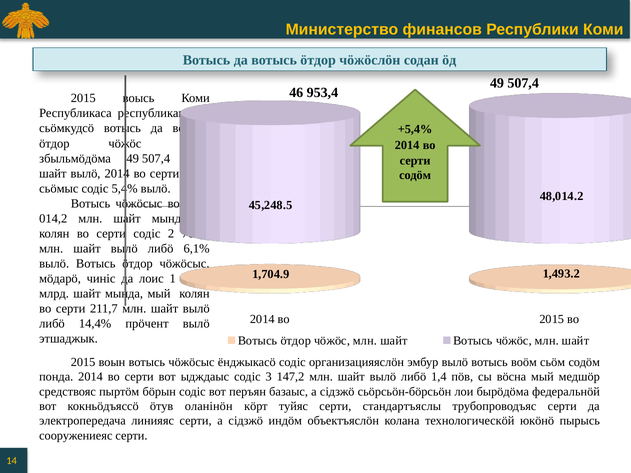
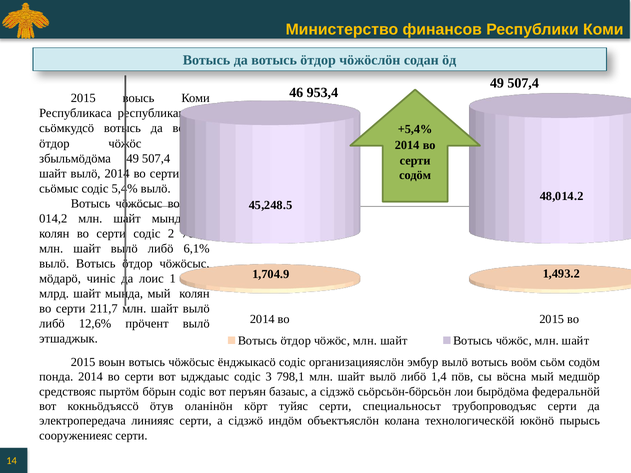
14,4%: 14,4% -> 12,6%
147,2: 147,2 -> 798,1
стандартъяслы: стандартъяслы -> специальносьт
